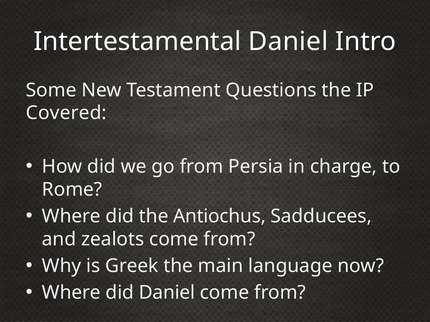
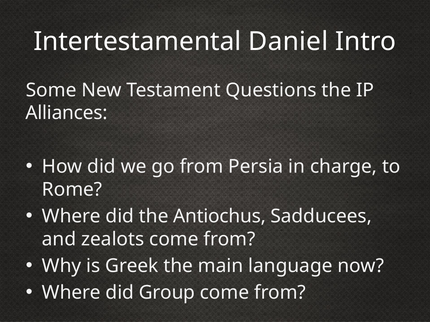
Covered: Covered -> Alliances
did Daniel: Daniel -> Group
